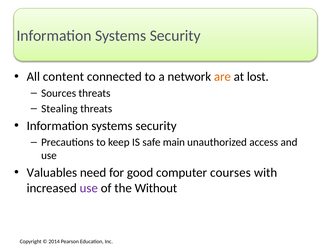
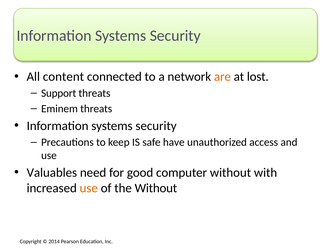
Sources: Sources -> Support
Stealing: Stealing -> Eminem
main: main -> have
computer courses: courses -> without
use at (89, 188) colour: purple -> orange
